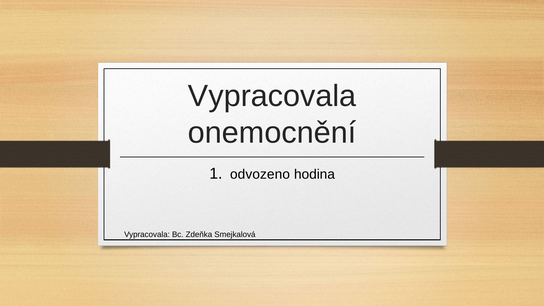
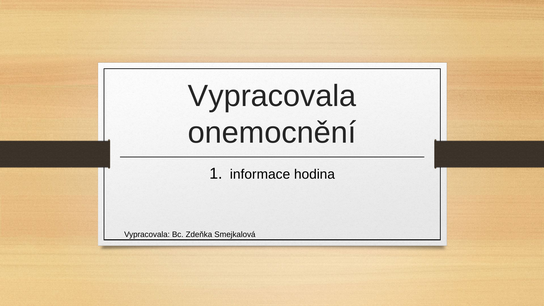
odvozeno: odvozeno -> informace
